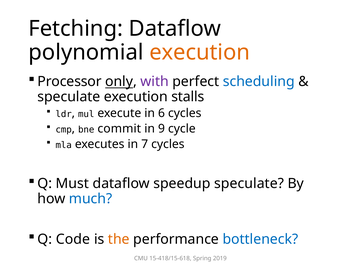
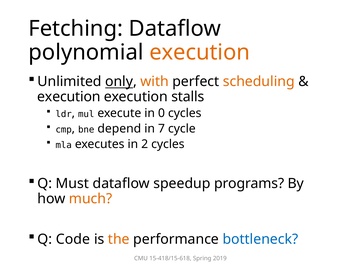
Processor: Processor -> Unlimited
with colour: purple -> orange
scheduling colour: blue -> orange
speculate at (69, 97): speculate -> execution
6: 6 -> 0
commit: commit -> depend
9: 9 -> 7
7: 7 -> 2
speedup speculate: speculate -> programs
much colour: blue -> orange
